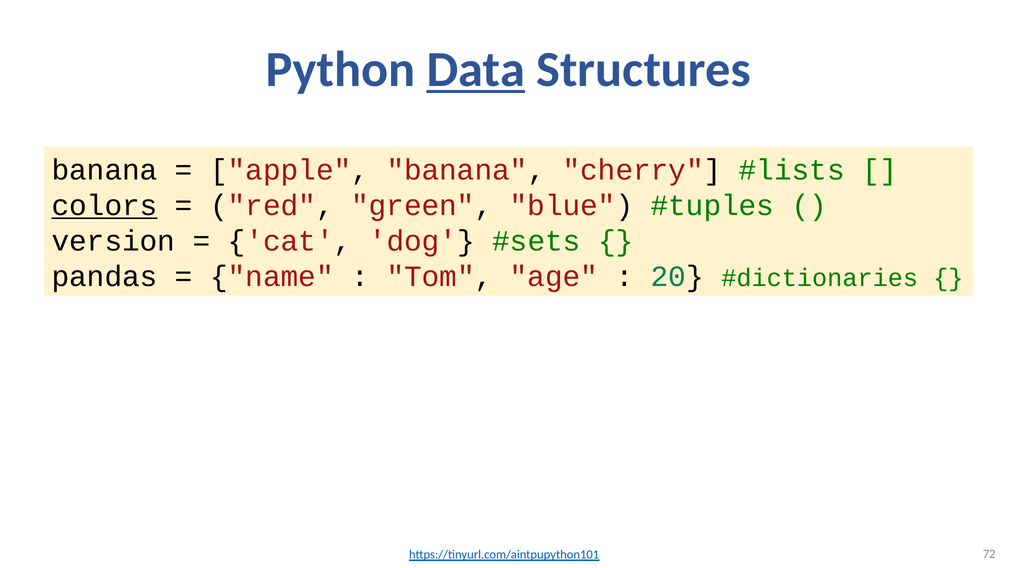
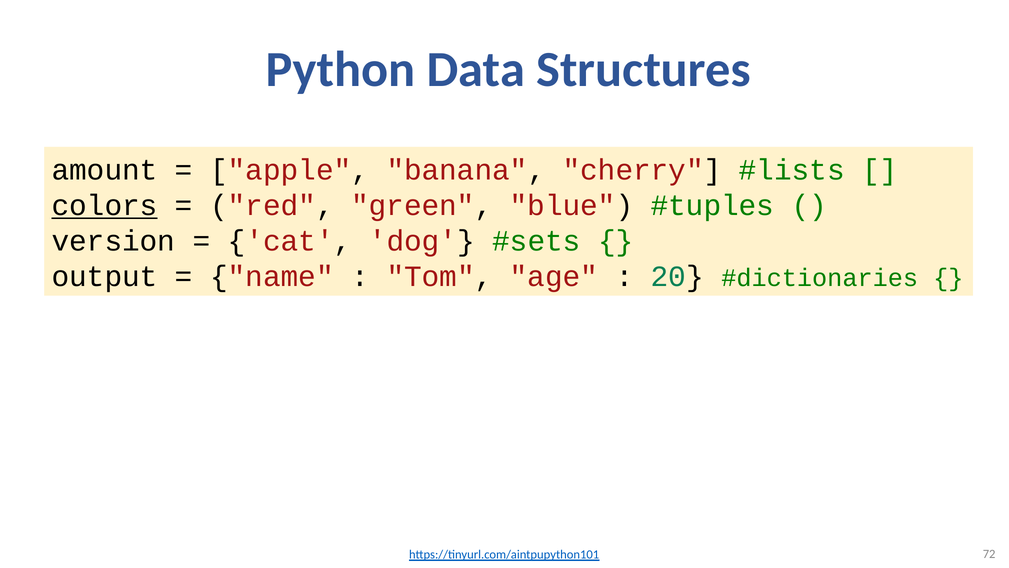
Data underline: present -> none
banana at (105, 170): banana -> amount
pandas: pandas -> output
